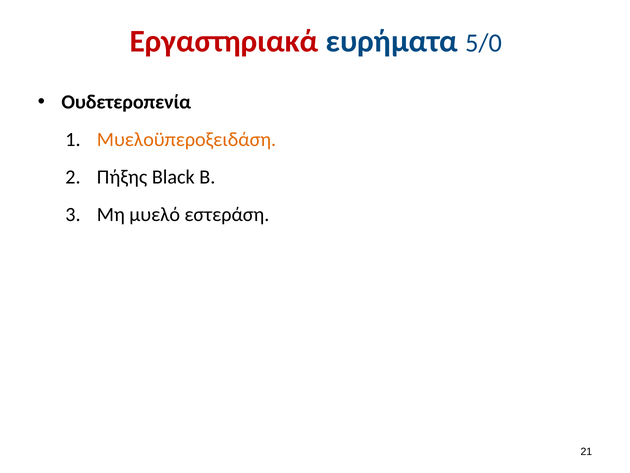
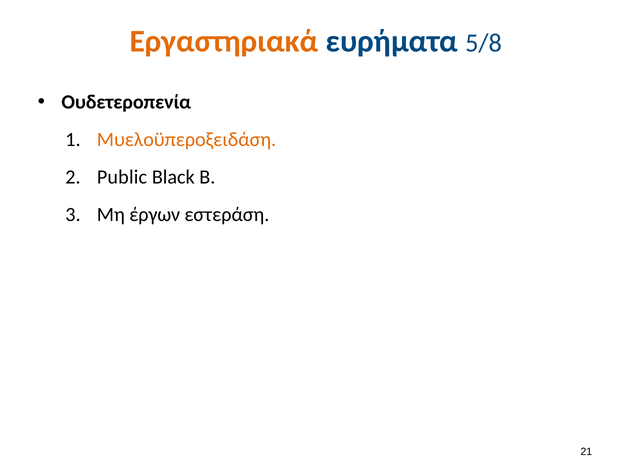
Εργαστηριακά colour: red -> orange
5/0: 5/0 -> 5/8
Πήξης: Πήξης -> Public
μυελό: μυελό -> έργων
